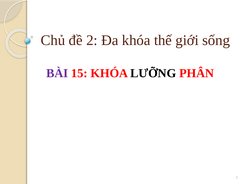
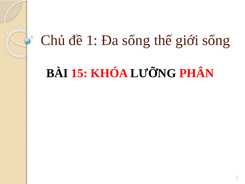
đề 2: 2 -> 1
Đa khóa: khóa -> sống
BÀI colour: purple -> black
